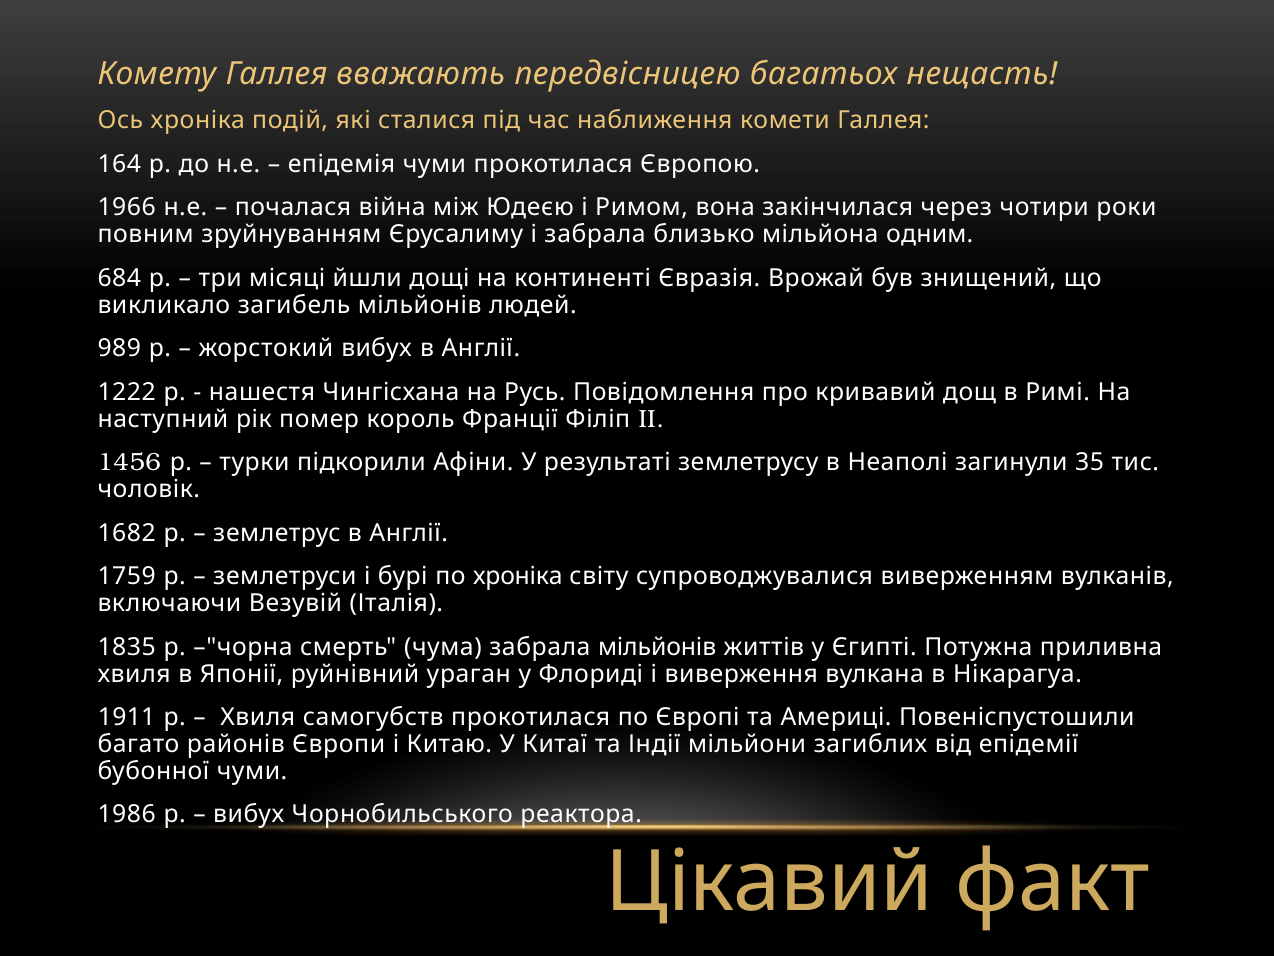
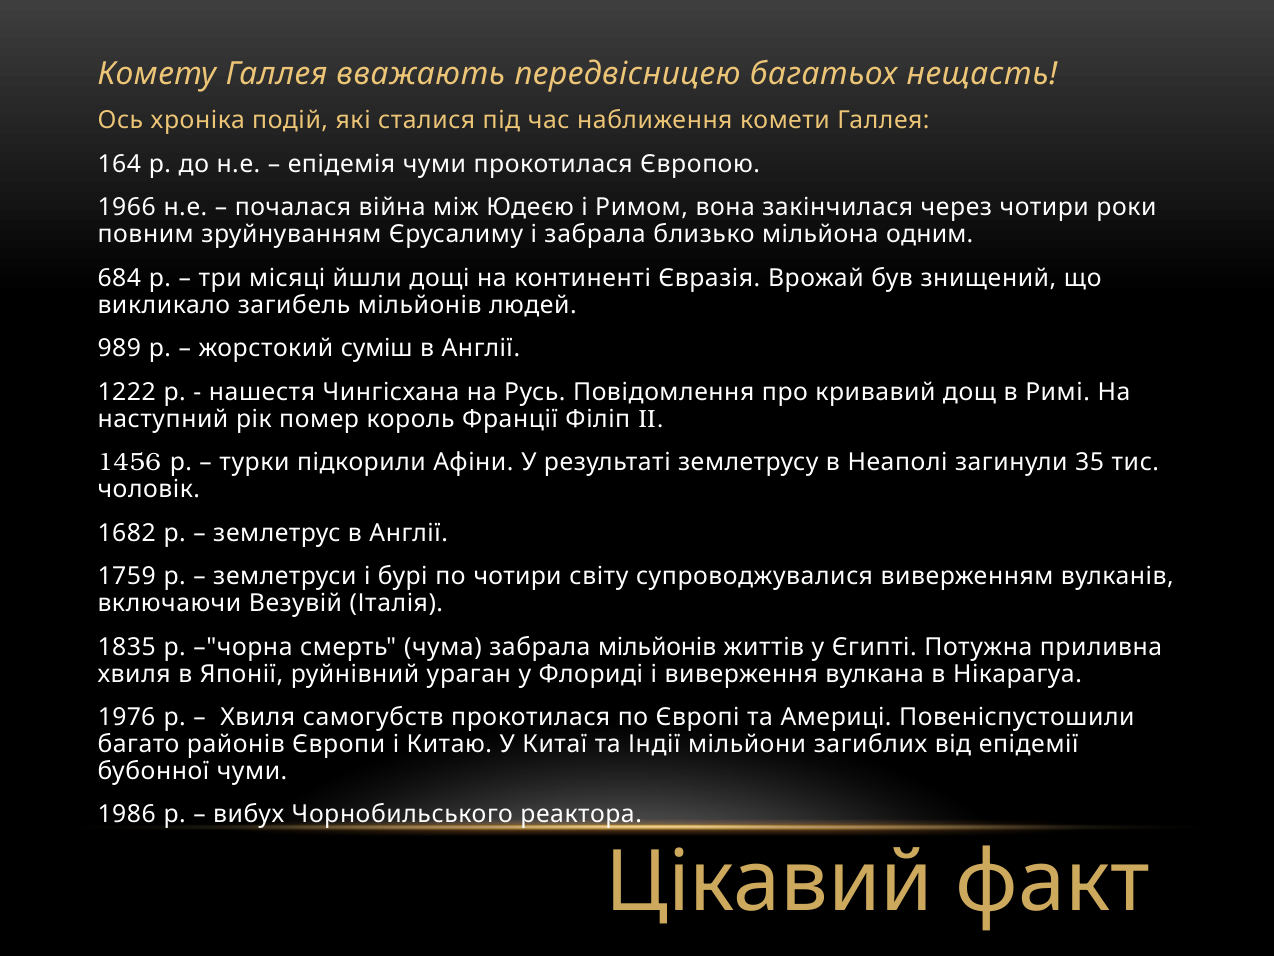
жорстокий вибух: вибух -> суміш
по хроніка: хроніка -> чотири
1911: 1911 -> 1976
